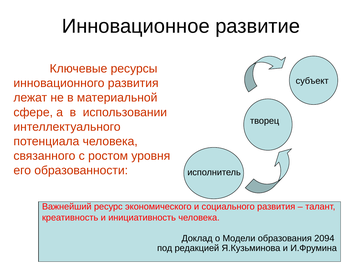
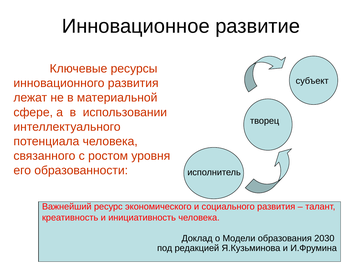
2094: 2094 -> 2030
